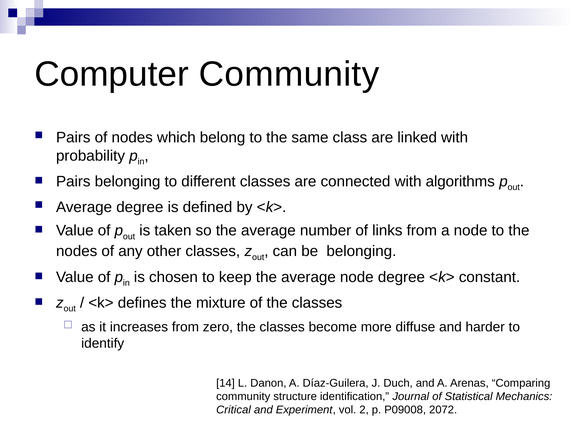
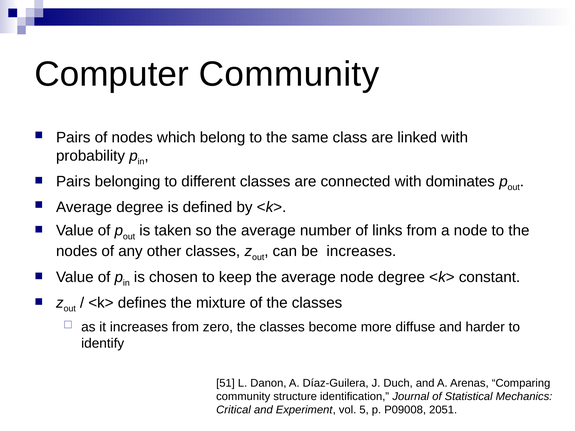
algorithms: algorithms -> dominates
be belonging: belonging -> increases
14: 14 -> 51
2: 2 -> 5
2072: 2072 -> 2051
